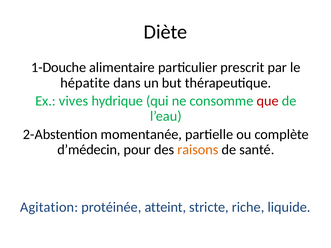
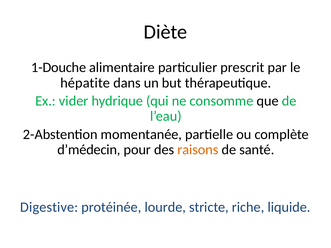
vives: vives -> vider
que colour: red -> black
Agitation: Agitation -> Digestive
atteint: atteint -> lourde
